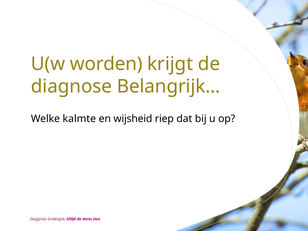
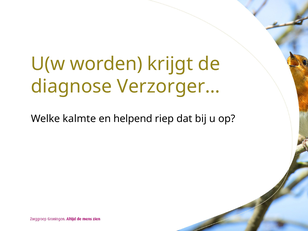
Belangrijk…: Belangrijk… -> Verzorger…
wijsheid: wijsheid -> helpend
